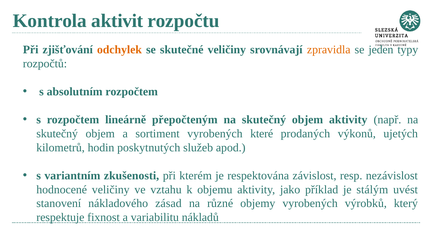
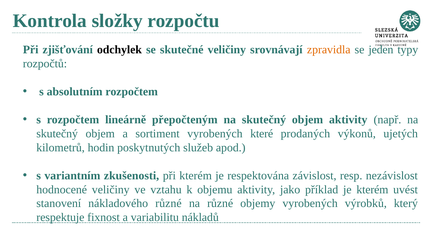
aktivit: aktivit -> složky
odchylek colour: orange -> black
je stálým: stálým -> kterém
nákladového zásad: zásad -> různé
